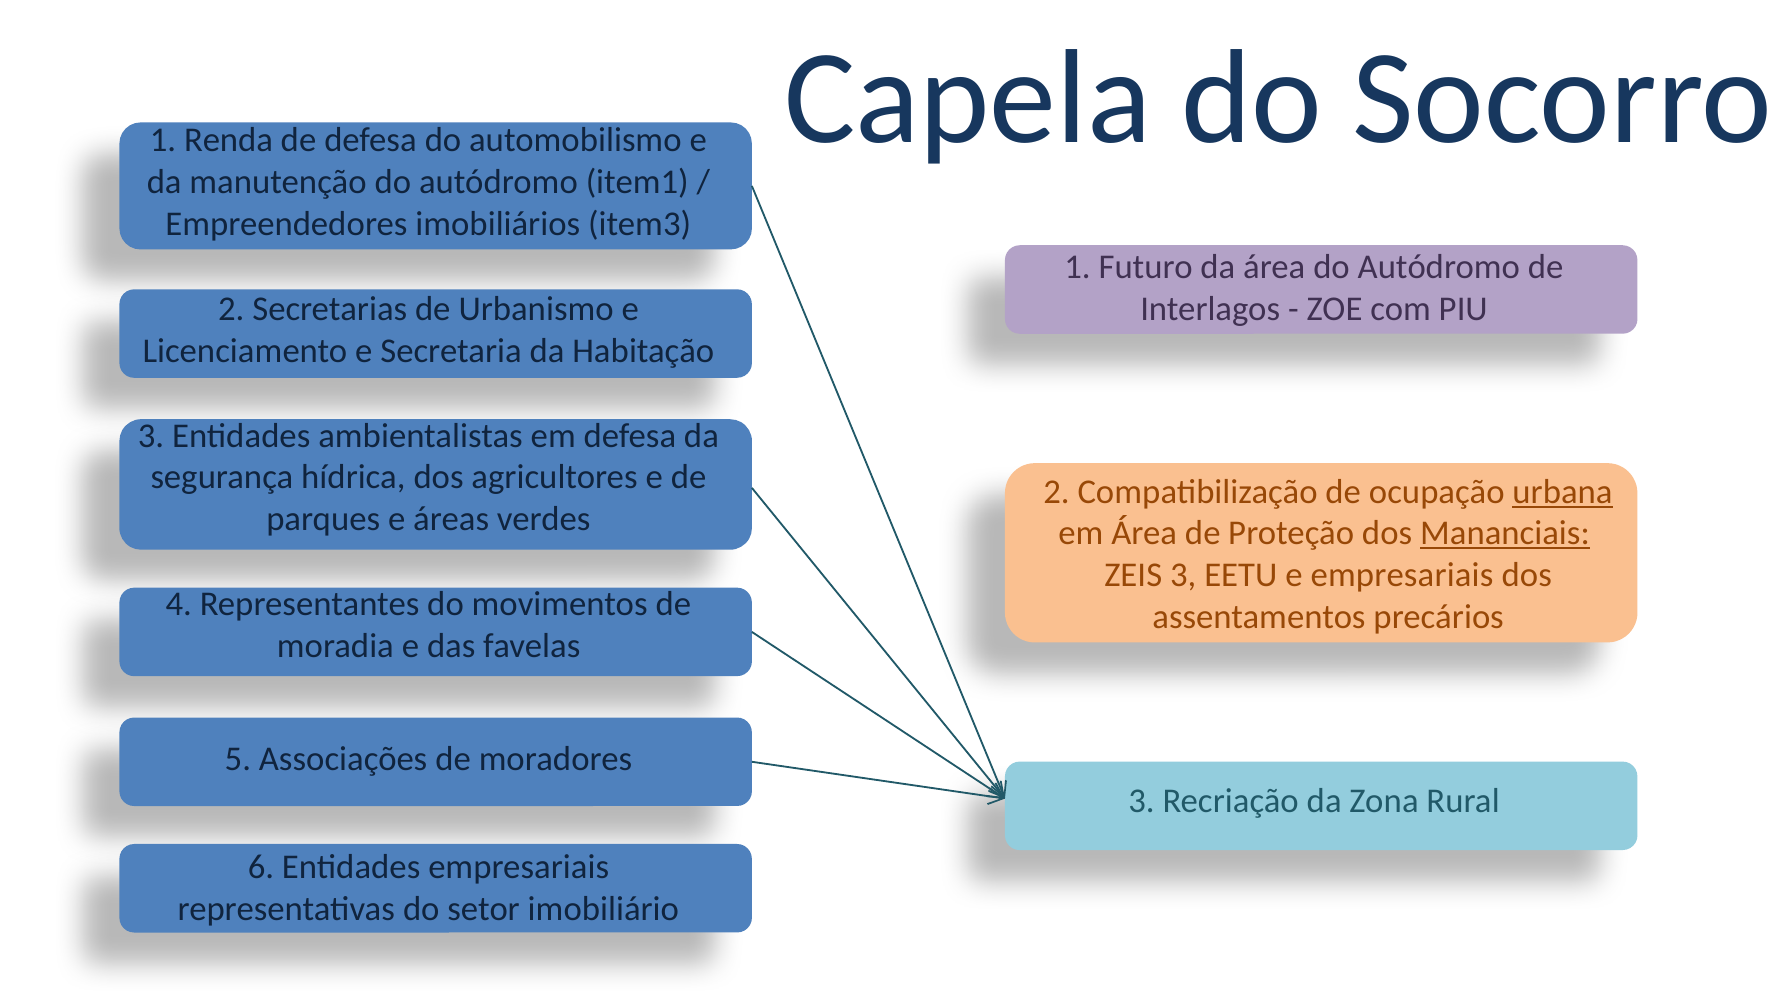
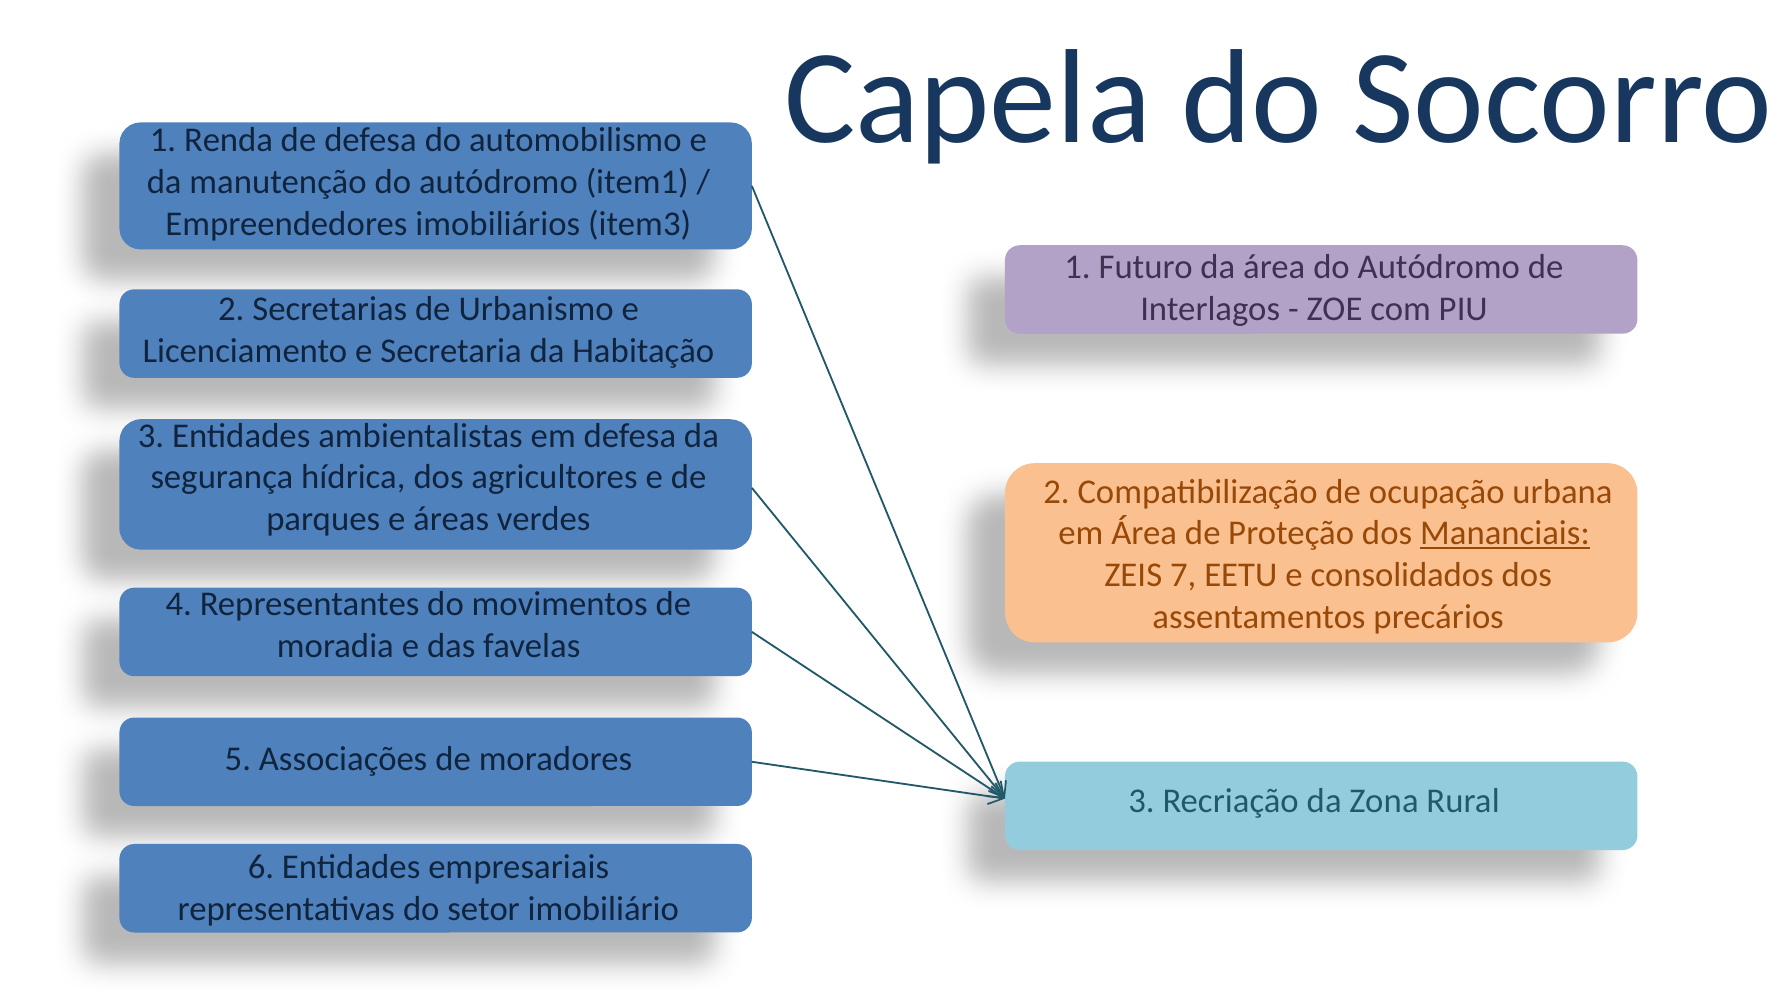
urbana underline: present -> none
ZEIS 3: 3 -> 7
e empresariais: empresariais -> consolidados
